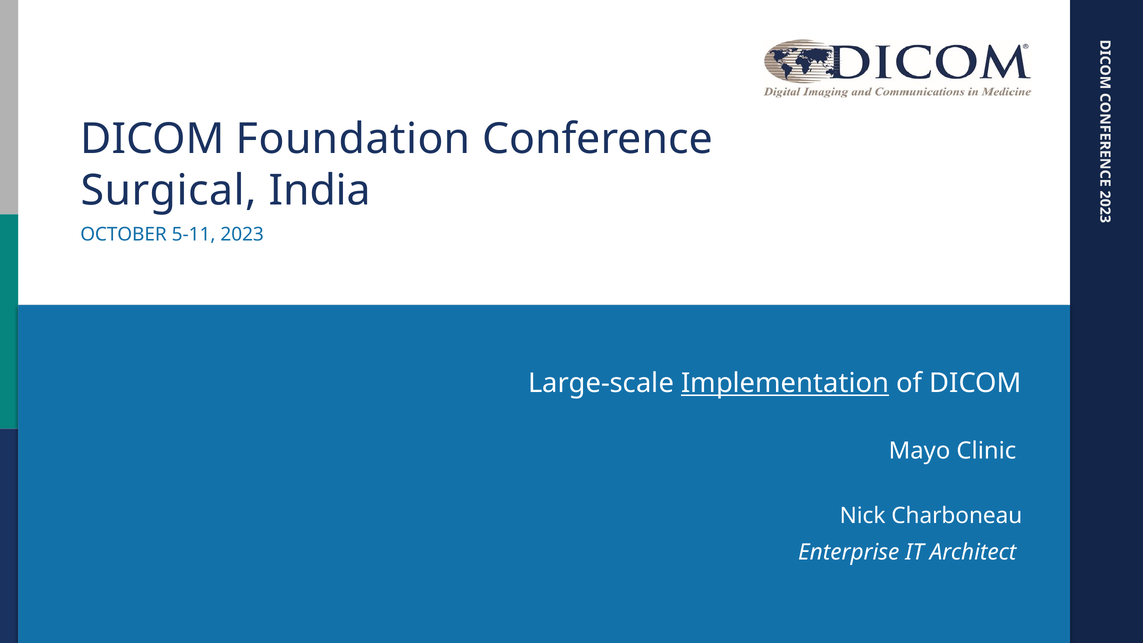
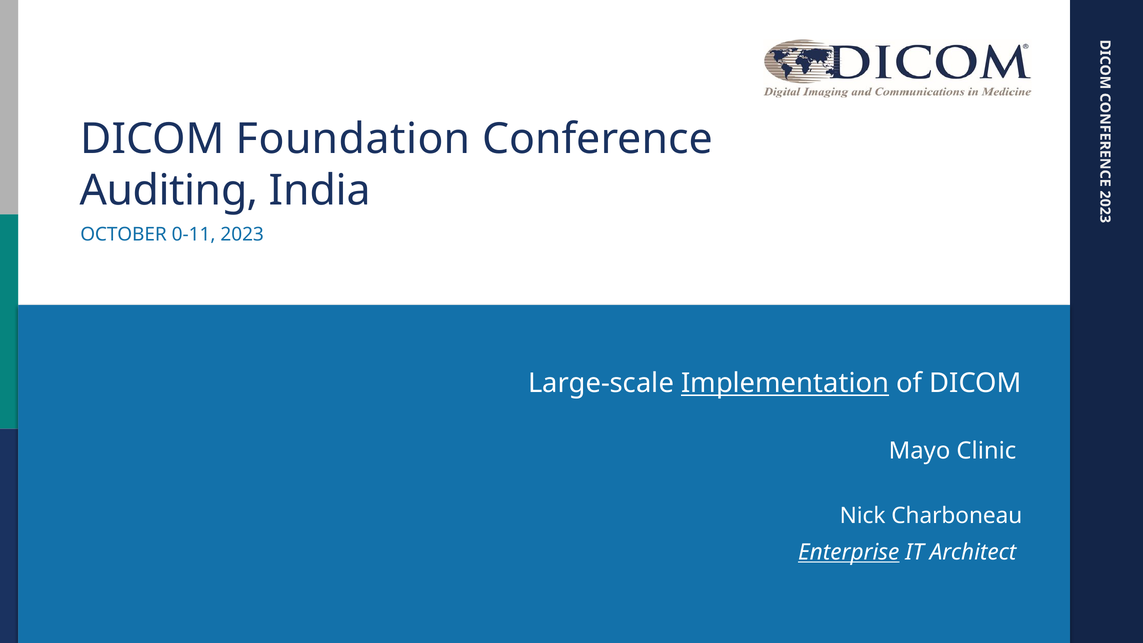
Surgical: Surgical -> Auditing
5-11: 5-11 -> 0-11
Enterprise underline: none -> present
